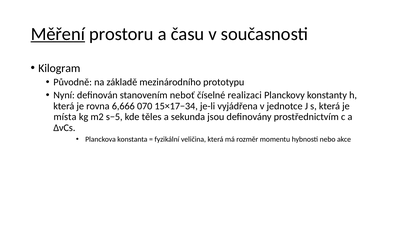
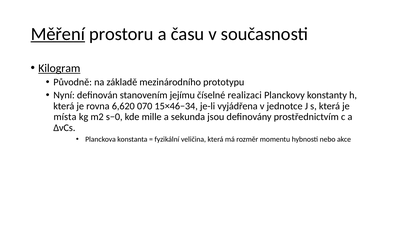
Kilogram underline: none -> present
neboť: neboť -> jejímu
6,666: 6,666 -> 6,620
15×17−34: 15×17−34 -> 15×46−34
s−5: s−5 -> s−0
těles: těles -> mille
